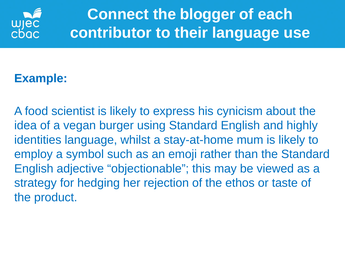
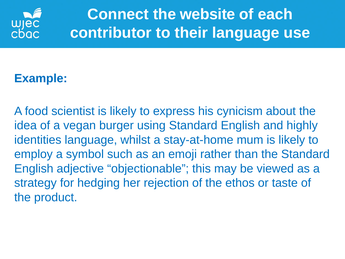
blogger: blogger -> website
